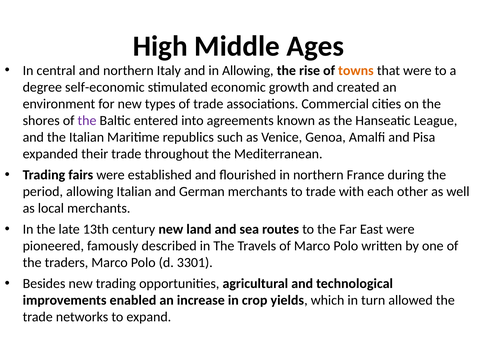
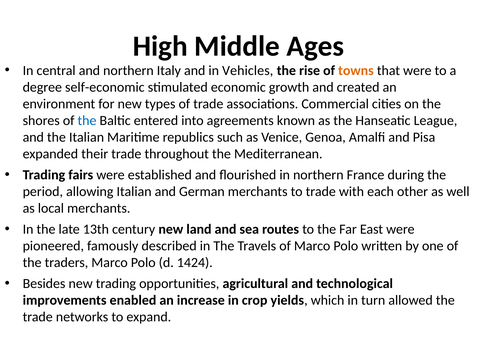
in Allowing: Allowing -> Vehicles
the at (87, 120) colour: purple -> blue
3301: 3301 -> 1424
